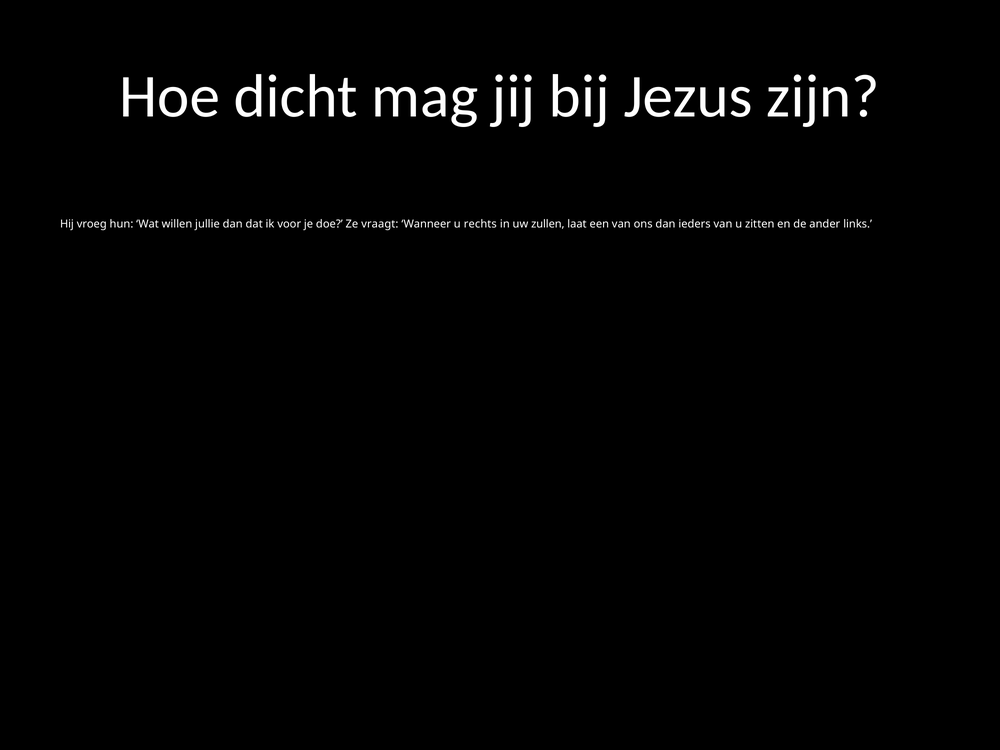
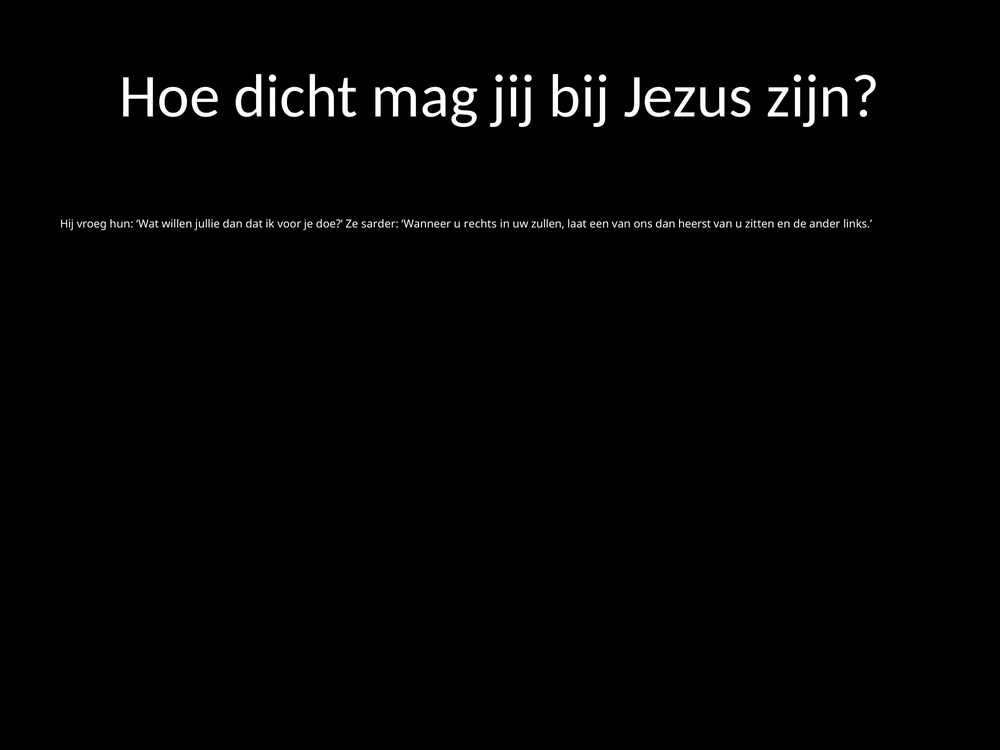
vraagt: vraagt -> sarder
ieders: ieders -> heerst
